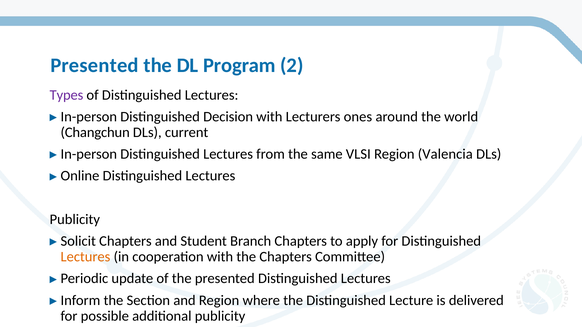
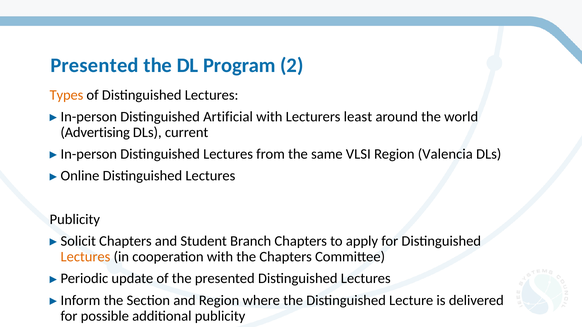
Types colour: purple -> orange
Decision: Decision -> Artificial
ones: ones -> least
Changchun: Changchun -> Advertising
